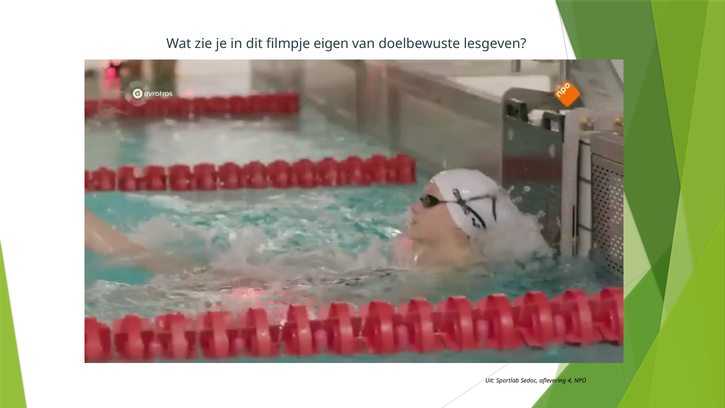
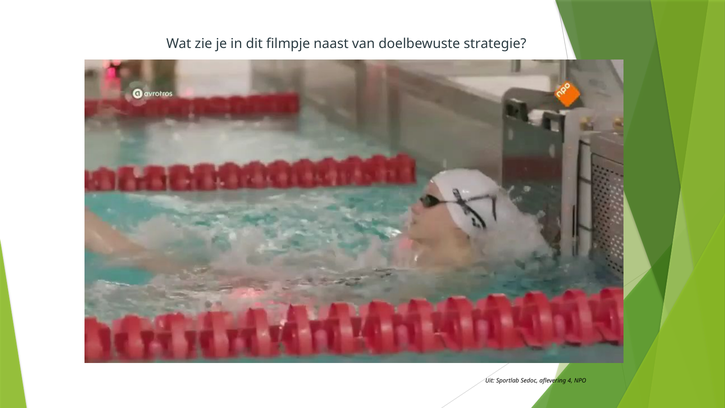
eigen: eigen -> naast
lesgeven: lesgeven -> strategie
